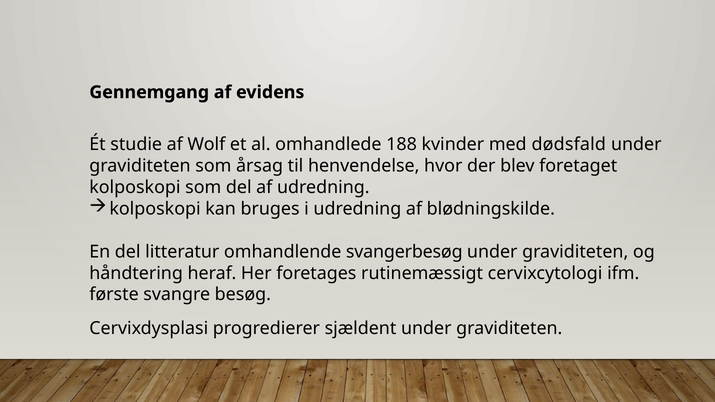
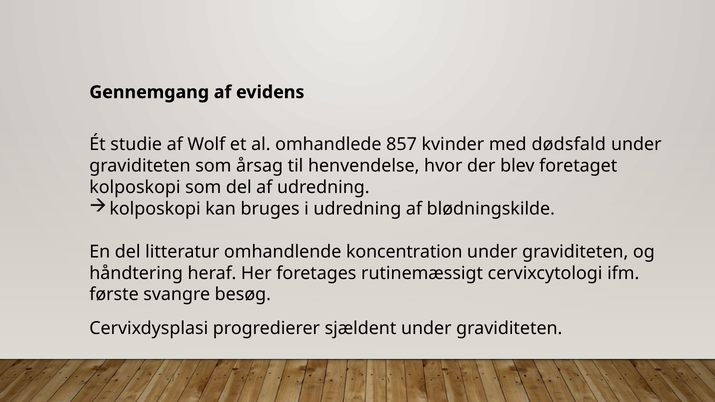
188: 188 -> 857
svangerbesøg: svangerbesøg -> koncentration
